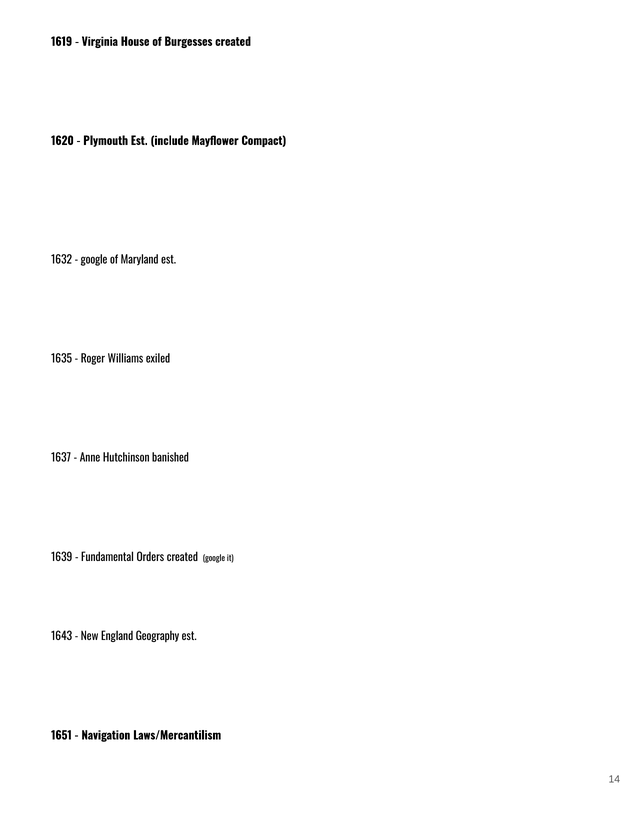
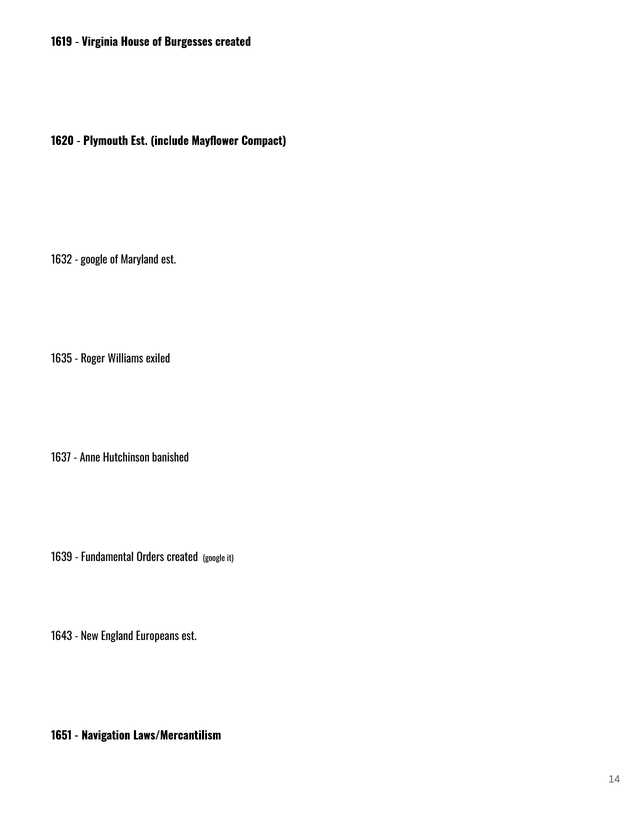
Geography: Geography -> Europeans
